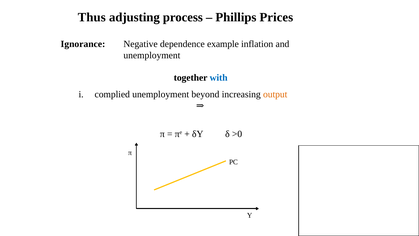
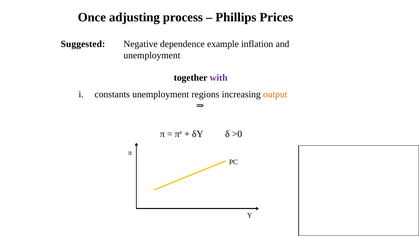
Thus: Thus -> Once
Ignorance: Ignorance -> Suggested
with colour: blue -> purple
complied: complied -> constants
beyond: beyond -> regions
